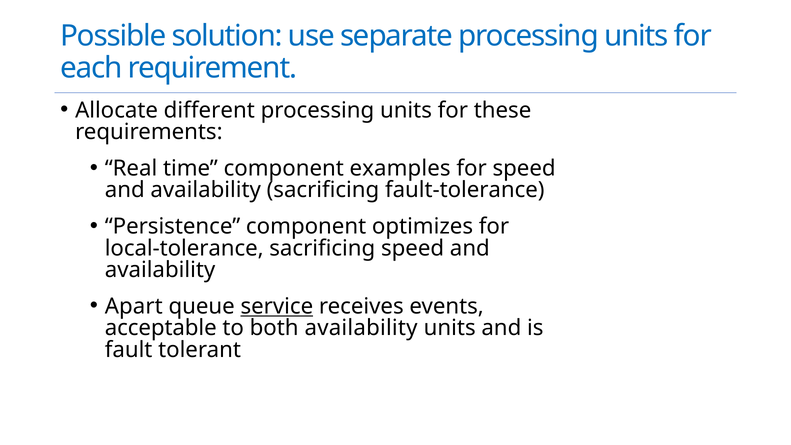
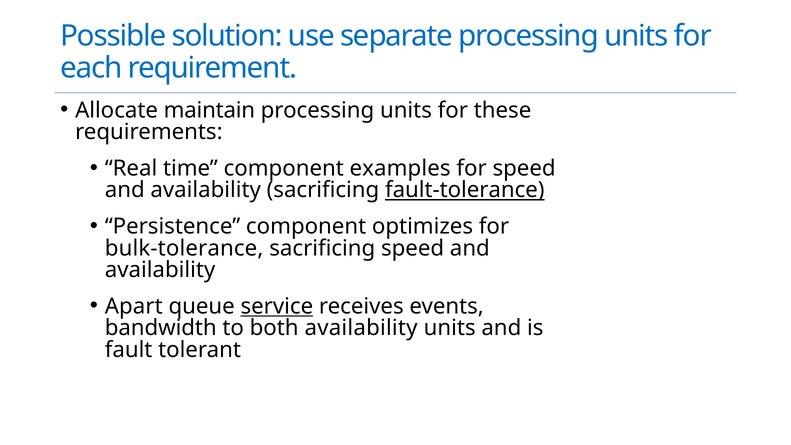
different: different -> maintain
fault-tolerance underline: none -> present
local-tolerance: local-tolerance -> bulk-tolerance
acceptable: acceptable -> bandwidth
